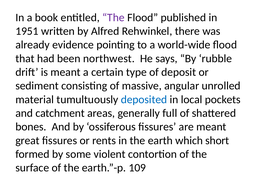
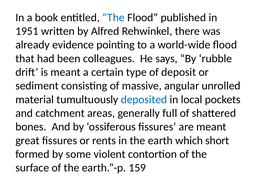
The at (113, 18) colour: purple -> blue
northwest: northwest -> colleagues
109: 109 -> 159
